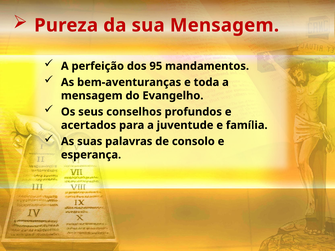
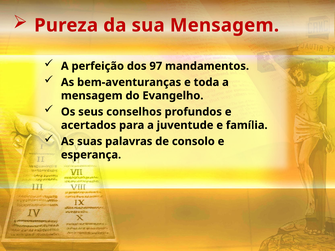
95: 95 -> 97
